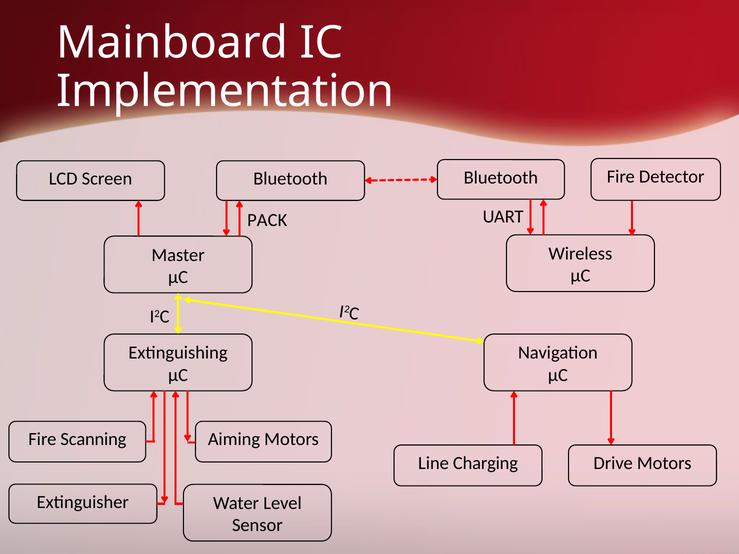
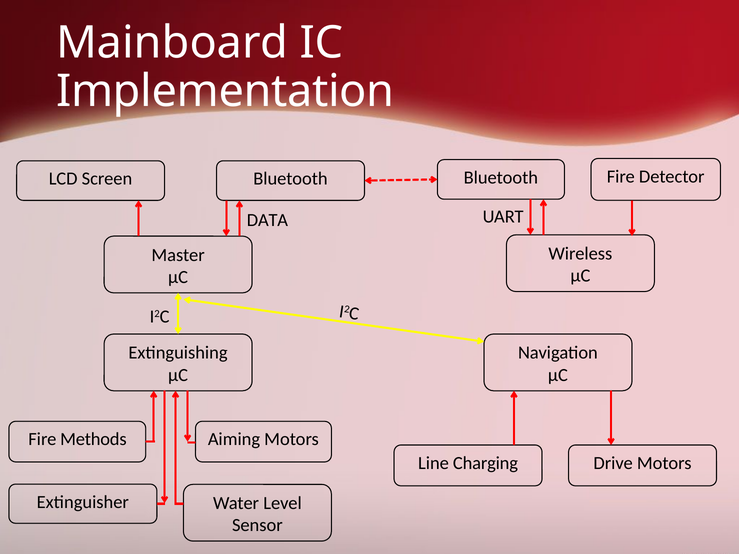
PACK: PACK -> DATA
Scanning: Scanning -> Methods
